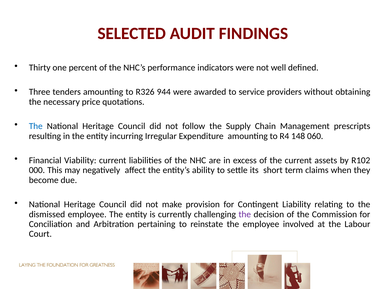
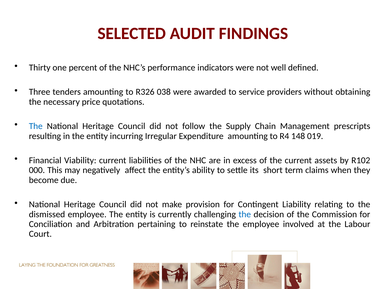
944: 944 -> 038
060: 060 -> 019
the at (245, 214) colour: purple -> blue
